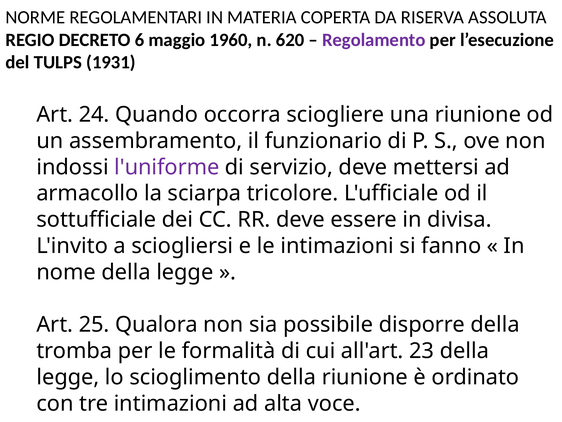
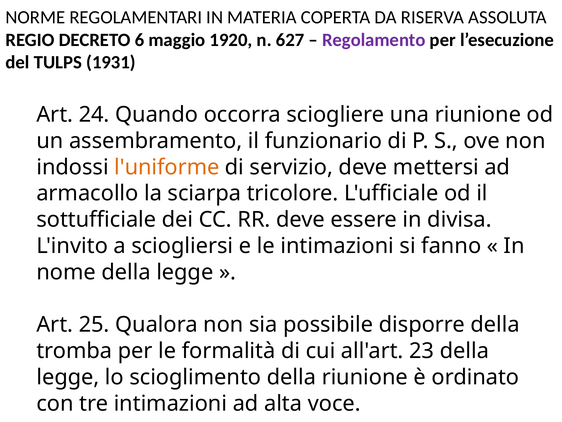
1960: 1960 -> 1920
620: 620 -> 627
l'uniforme colour: purple -> orange
